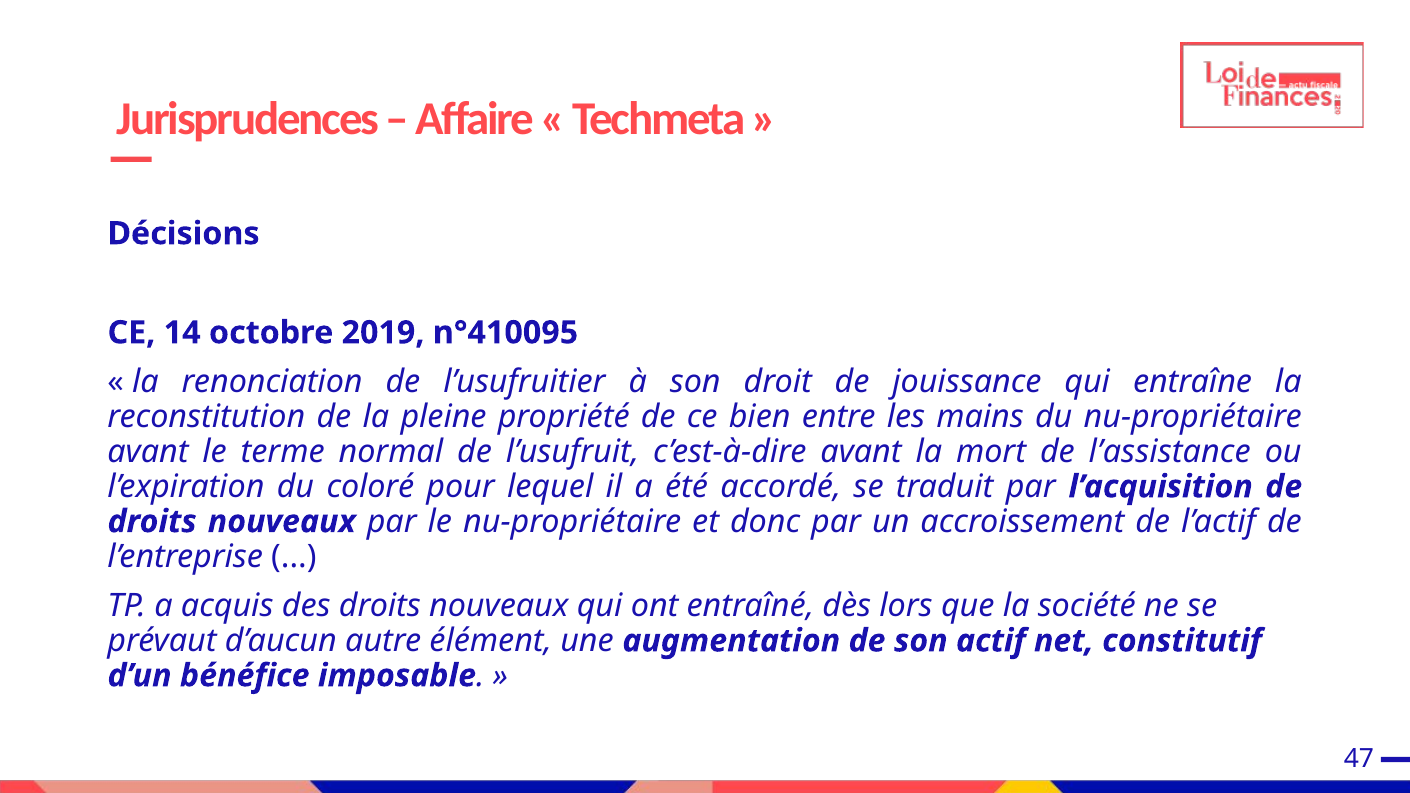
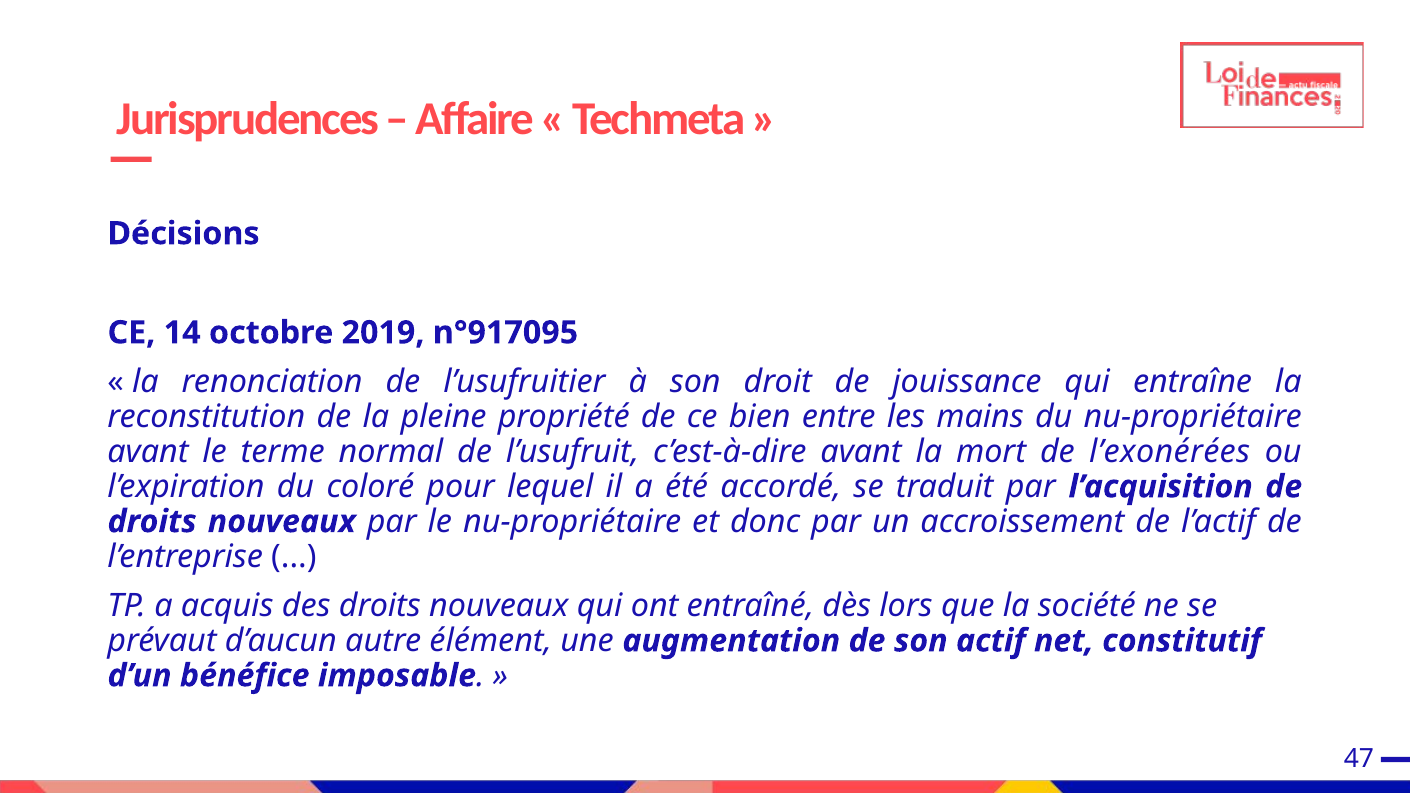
n°410095: n°410095 -> n°917095
l’assistance: l’assistance -> l’exonérées
